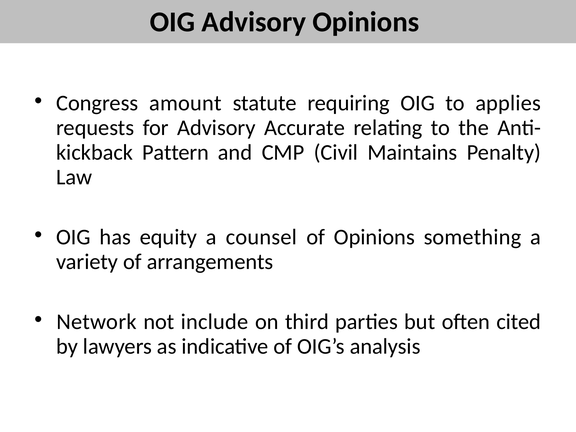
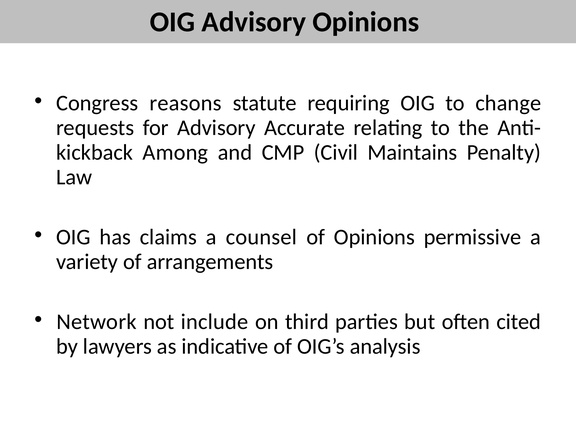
amount: amount -> reasons
applies: applies -> change
Pattern: Pattern -> Among
equity: equity -> claims
something: something -> permissive
